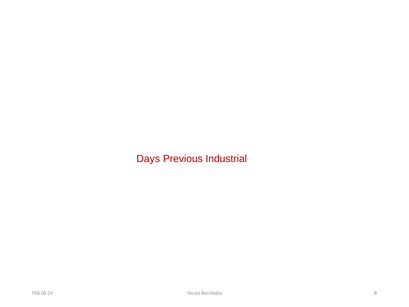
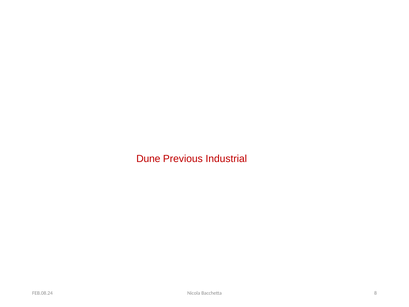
Days: Days -> Dune
